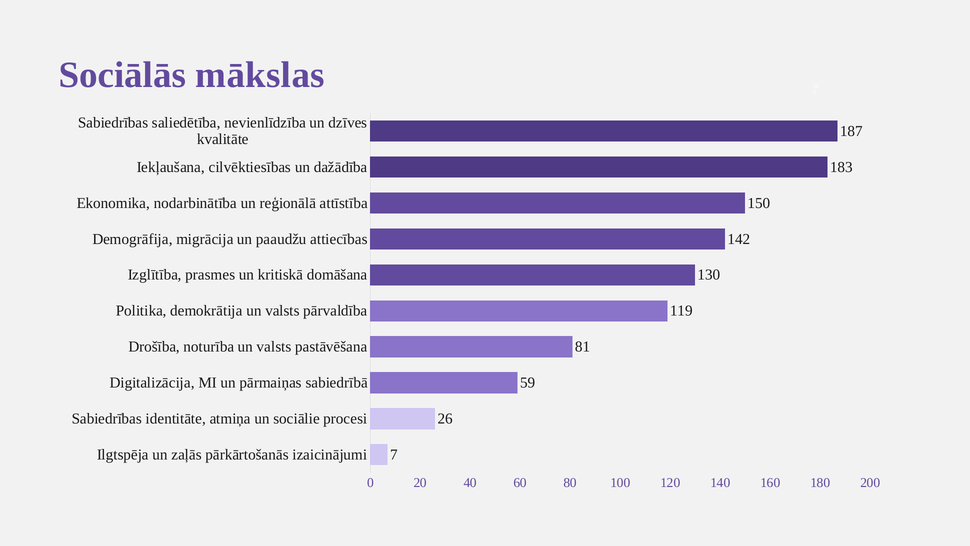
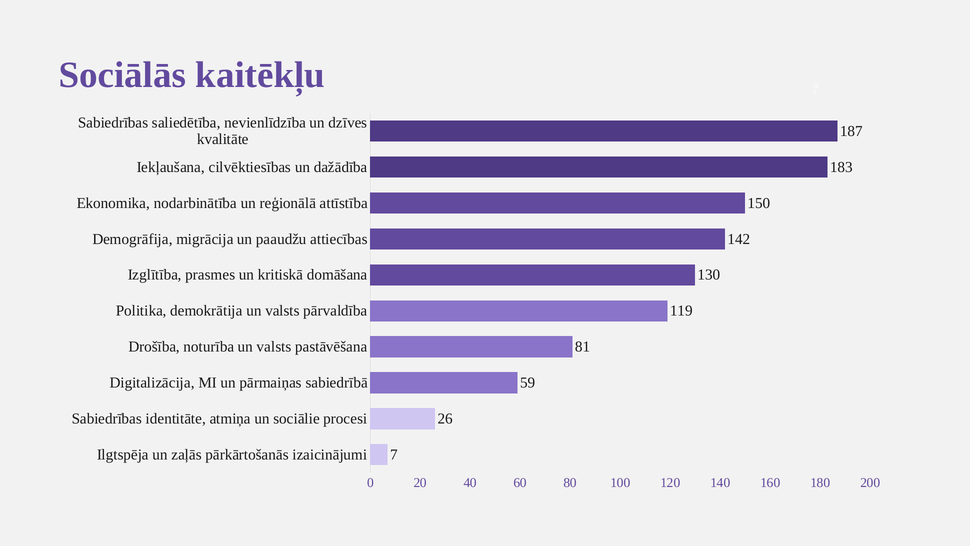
mākslas: mākslas -> kaitēkļu
